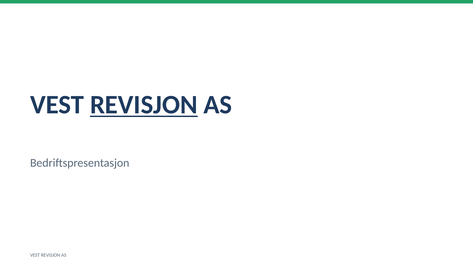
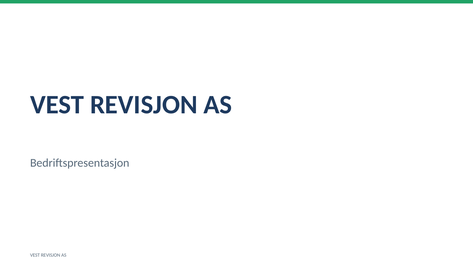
REVISJON at (144, 105) underline: present -> none
